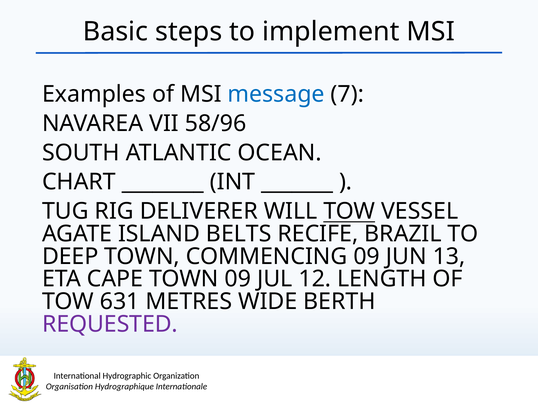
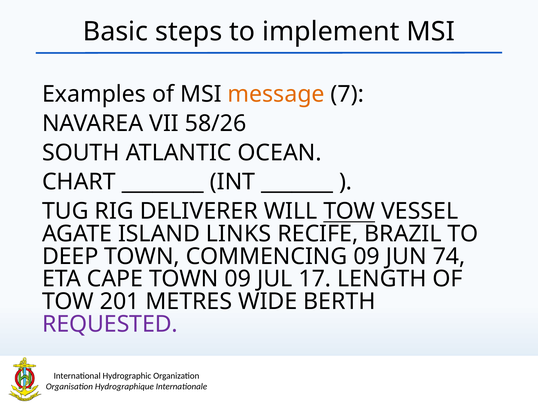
message colour: blue -> orange
58/96: 58/96 -> 58/26
BELTS: BELTS -> LINKS
13: 13 -> 74
12: 12 -> 17
631: 631 -> 201
